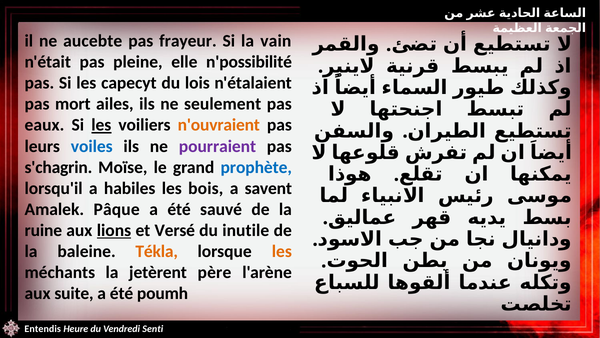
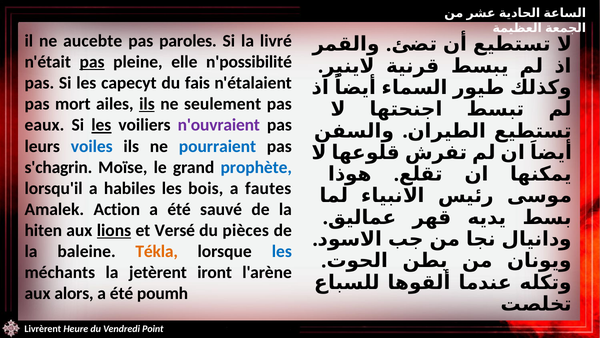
frayeur: frayeur -> paroles
vain: vain -> livré
pas at (92, 62) underline: none -> present
lois: lois -> fais
ils at (147, 104) underline: none -> present
n'ouvraient colour: orange -> purple
pourraient colour: purple -> blue
savent: savent -> fautes
Pâque: Pâque -> Action
ruine: ruine -> hiten
inutile: inutile -> pièces
les at (282, 251) colour: orange -> blue
père: père -> iront
suite: suite -> alors
Entendis: Entendis -> Livrèrent
Senti: Senti -> Point
